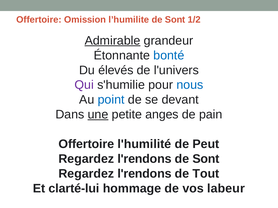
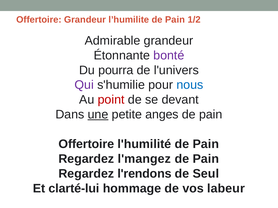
Offertoire Omission: Omission -> Grandeur
l’humilite de Sont: Sont -> Pain
Admirable underline: present -> none
bonté colour: blue -> purple
élevés: élevés -> pourra
point colour: blue -> red
l'humilité de Peut: Peut -> Pain
l'rendons at (144, 159): l'rendons -> l'mangez
Sont at (206, 159): Sont -> Pain
Tout: Tout -> Seul
